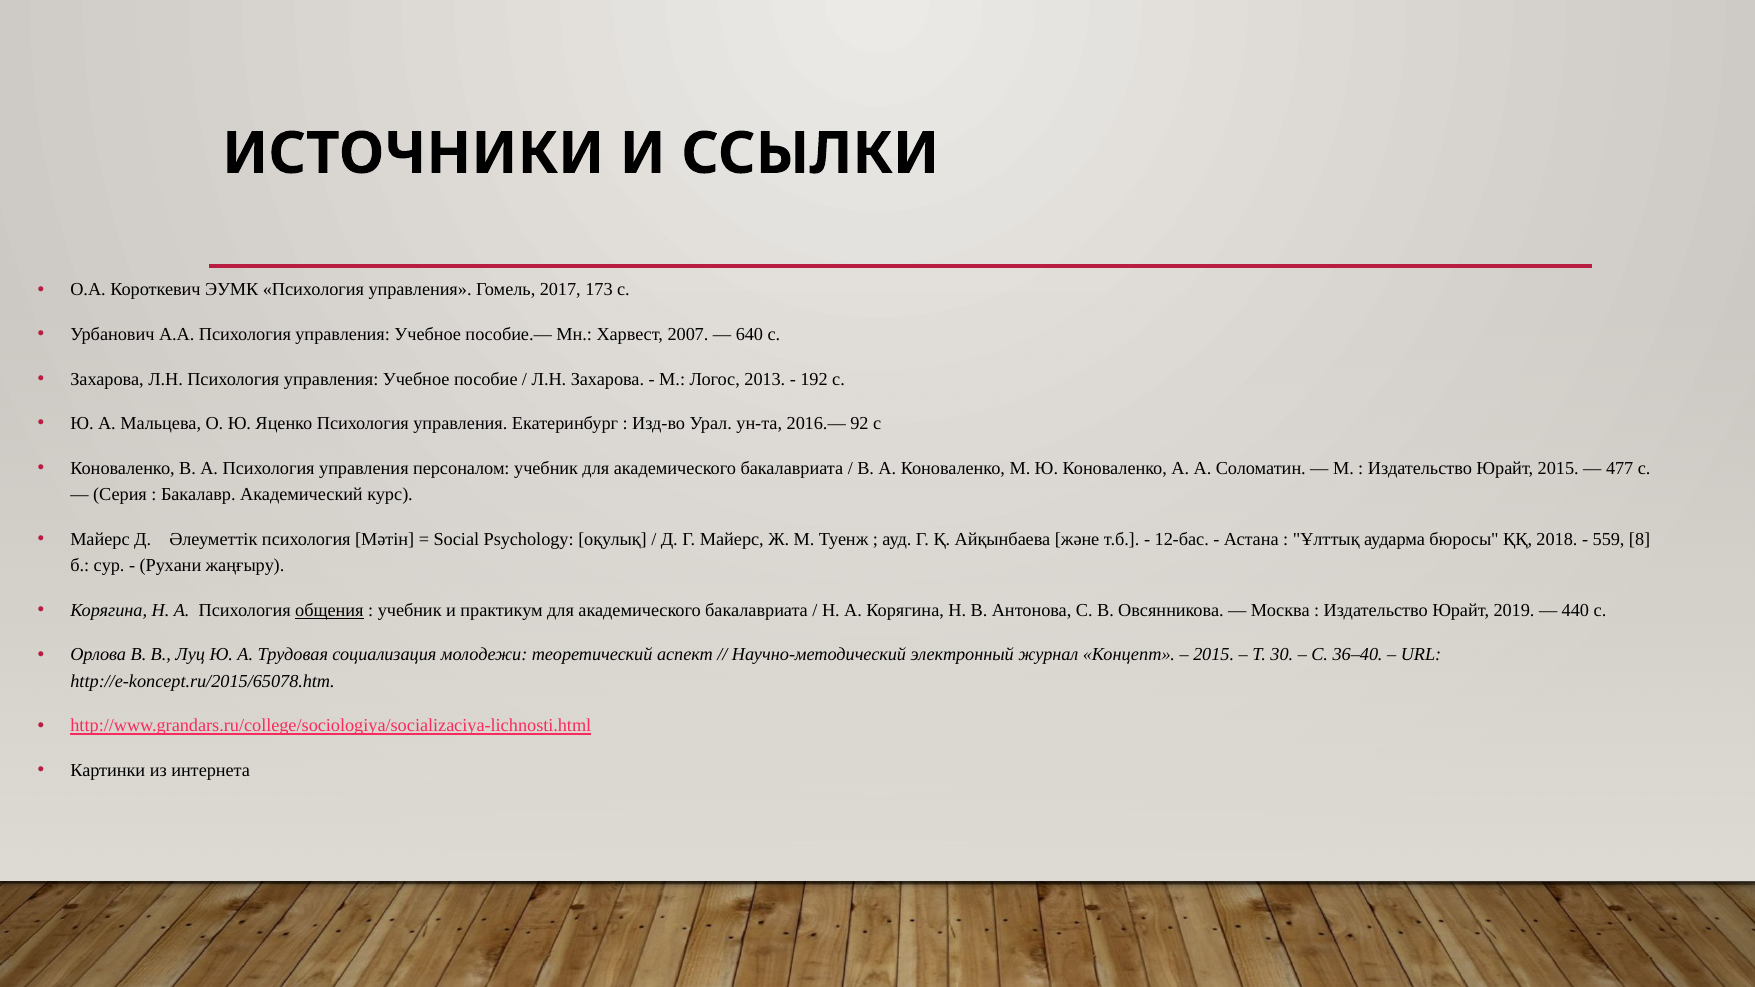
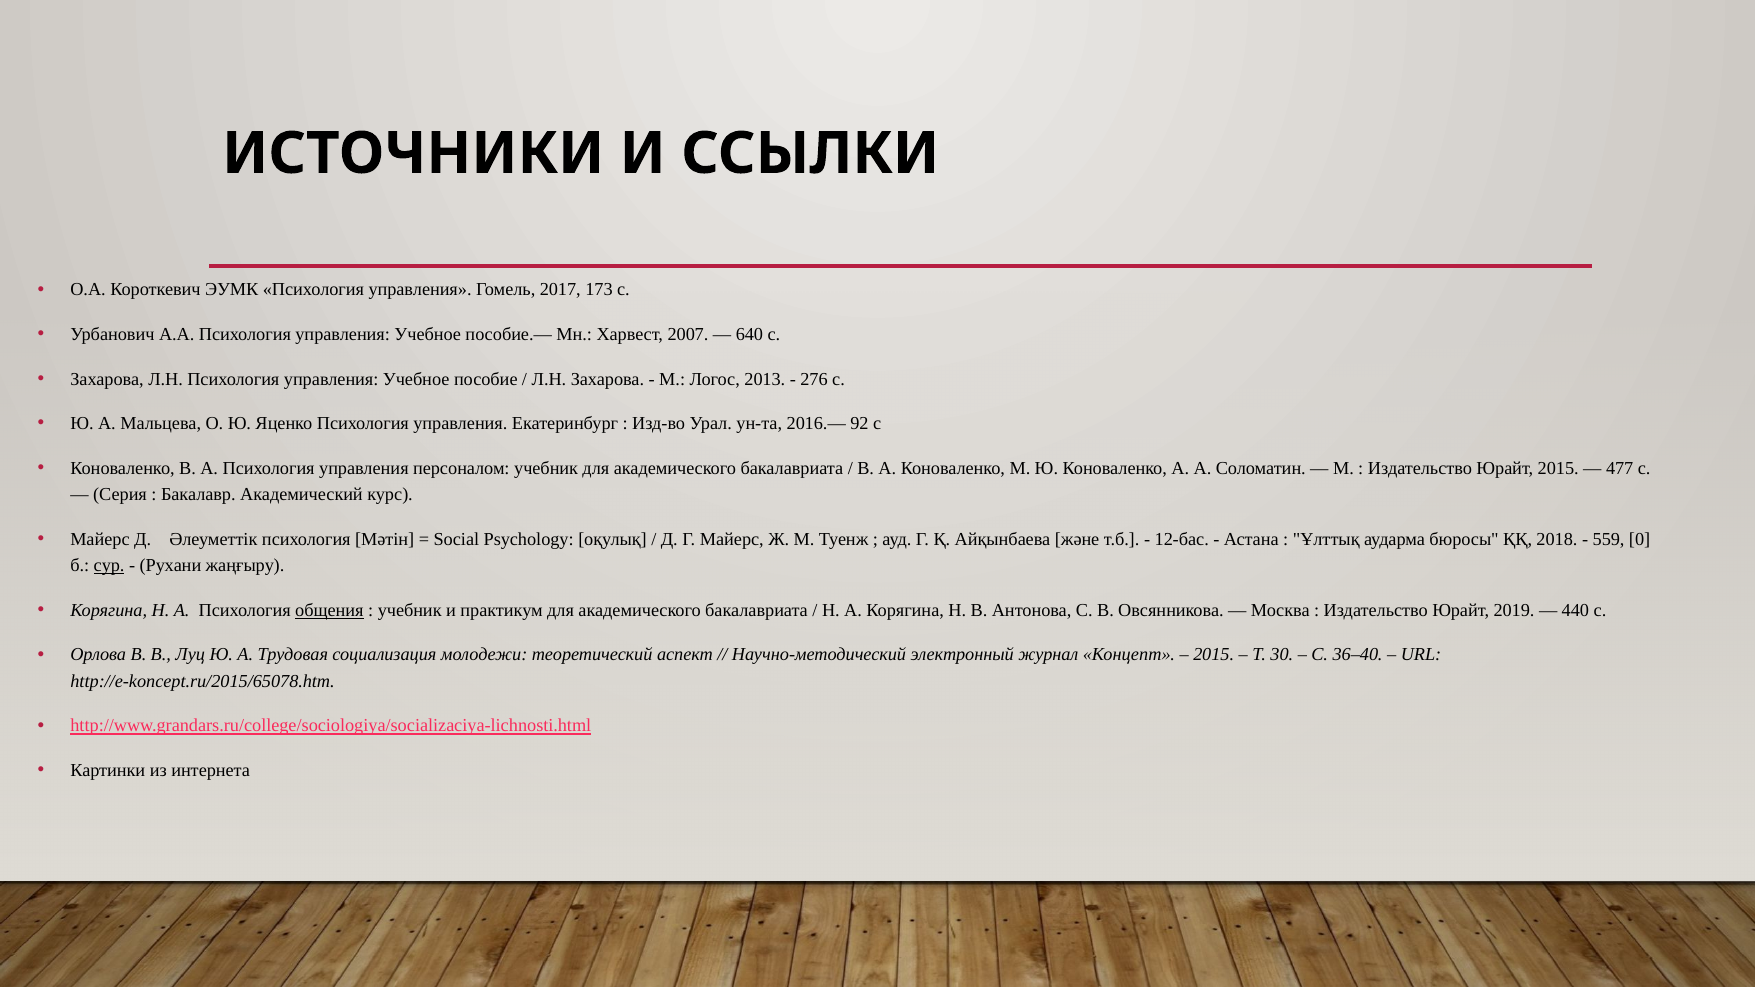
192: 192 -> 276
8: 8 -> 0
сур underline: none -> present
